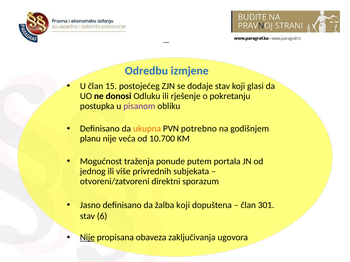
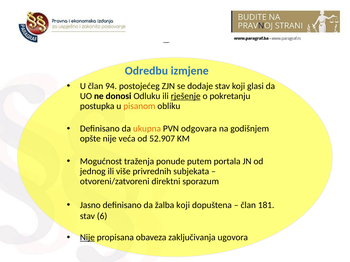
15: 15 -> 94
rješenje underline: none -> present
pisanom colour: purple -> orange
potrebno: potrebno -> odgovara
planu: planu -> opšte
10.700: 10.700 -> 52.907
301: 301 -> 181
